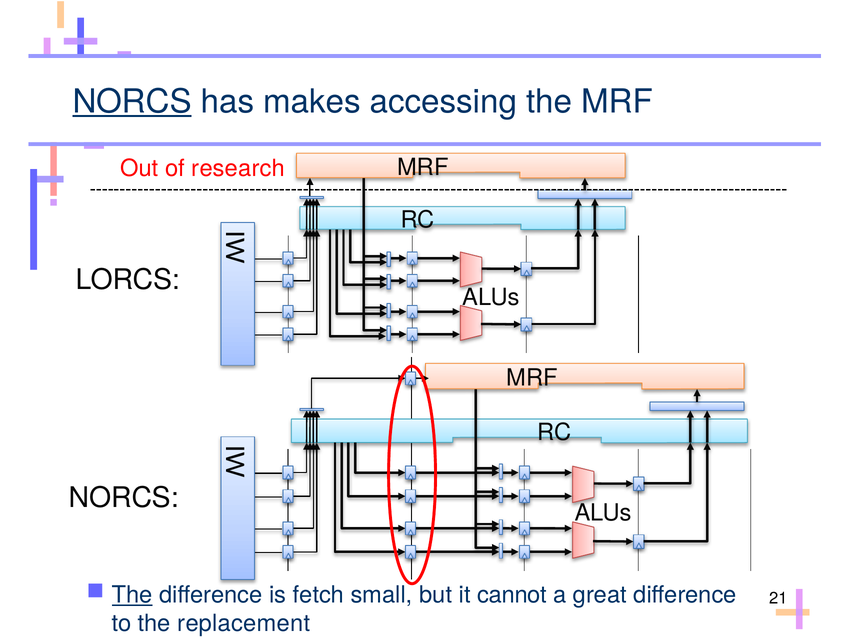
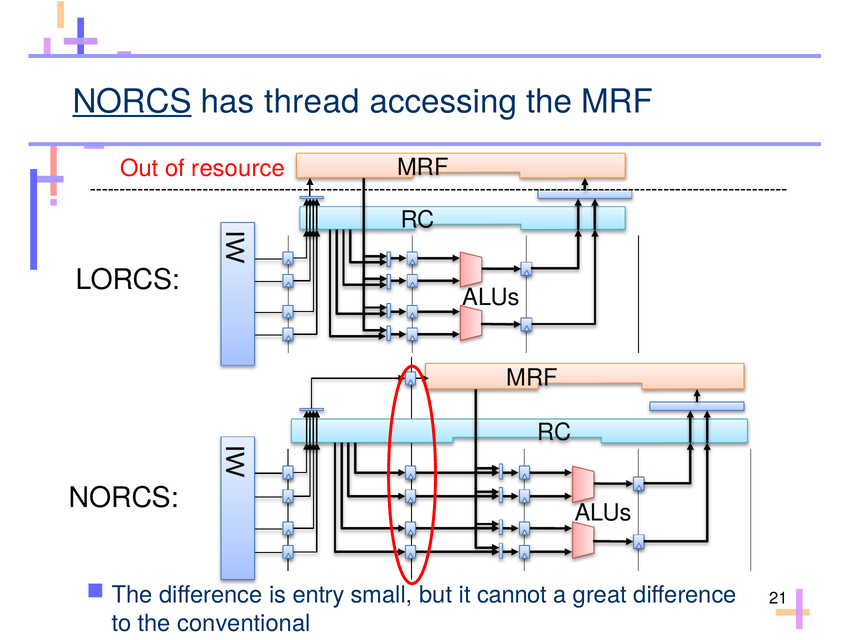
makes: makes -> thread
research: research -> resource
The at (132, 595) underline: present -> none
fetch: fetch -> entry
replacement: replacement -> conventional
